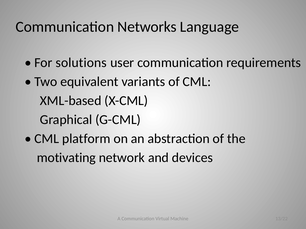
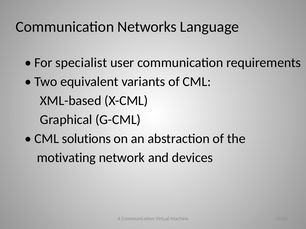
solutions: solutions -> specialist
platform: platform -> solutions
